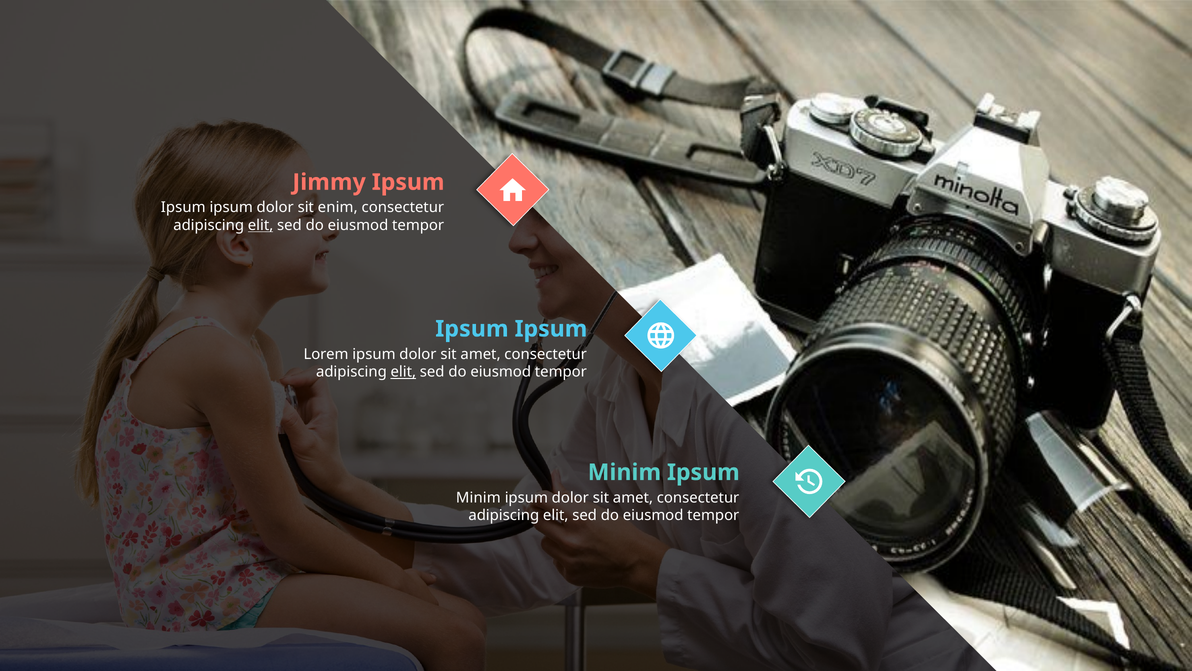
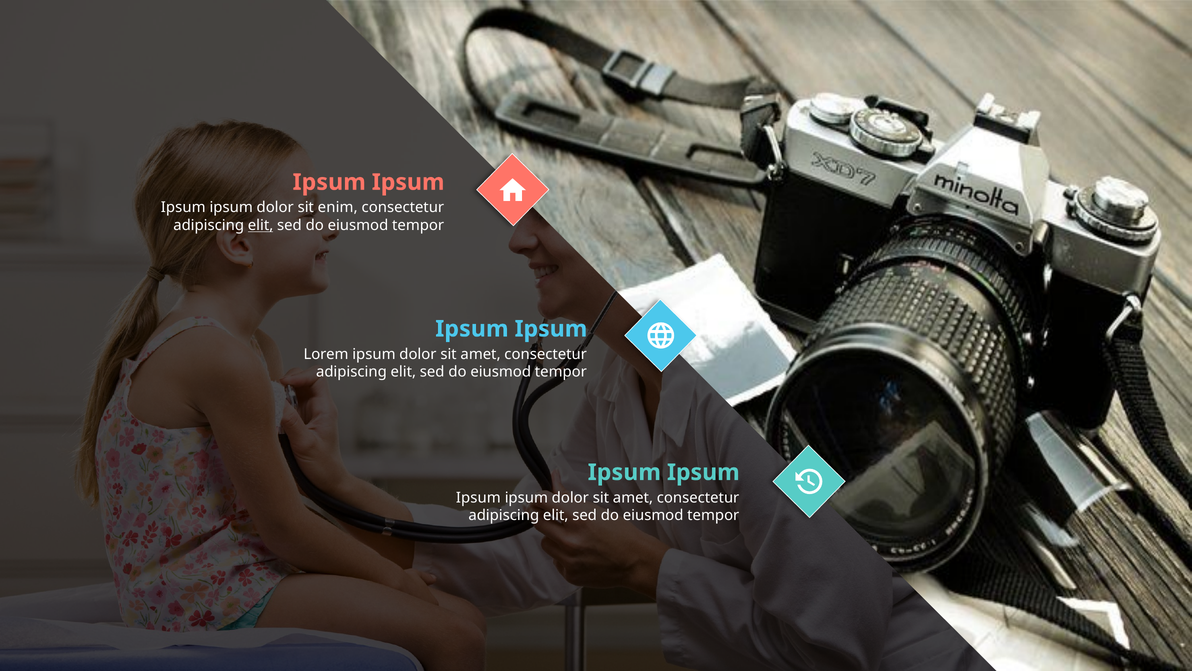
Jimmy at (329, 182): Jimmy -> Ipsum
elit at (403, 372) underline: present -> none
Minim at (624, 472): Minim -> Ipsum
Minim at (478, 497): Minim -> Ipsum
